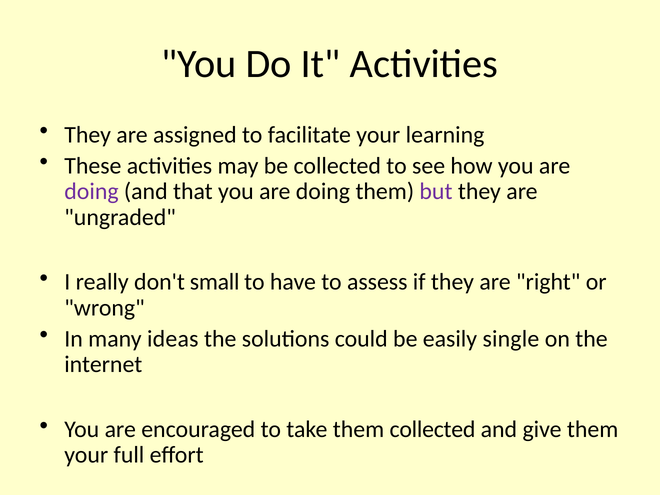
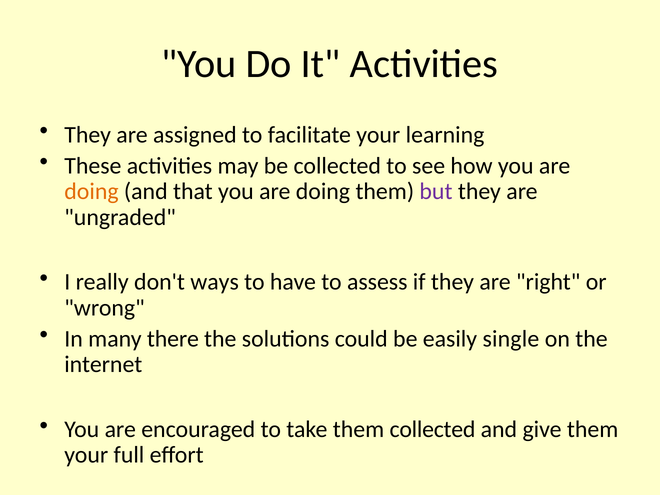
doing at (91, 191) colour: purple -> orange
small: small -> ways
ideas: ideas -> there
